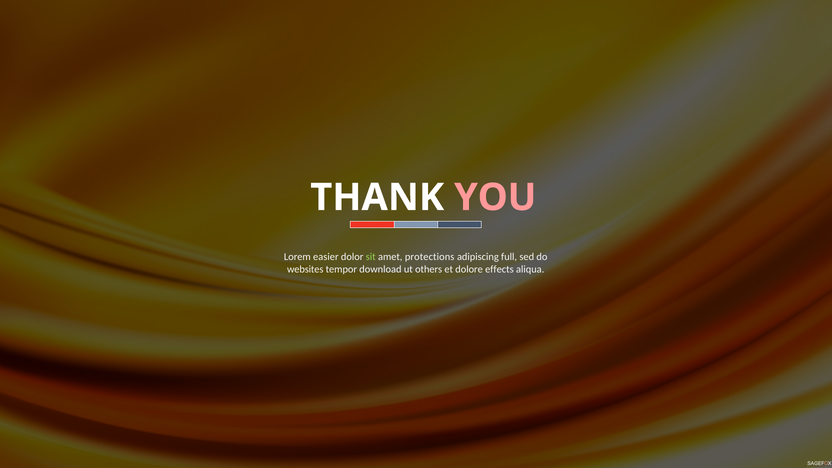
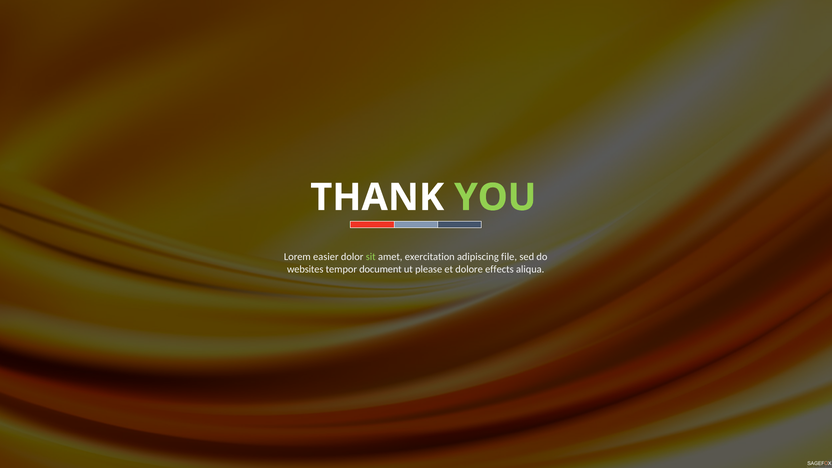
YOU colour: pink -> light green
protections: protections -> exercitation
full: full -> file
download: download -> document
others: others -> please
